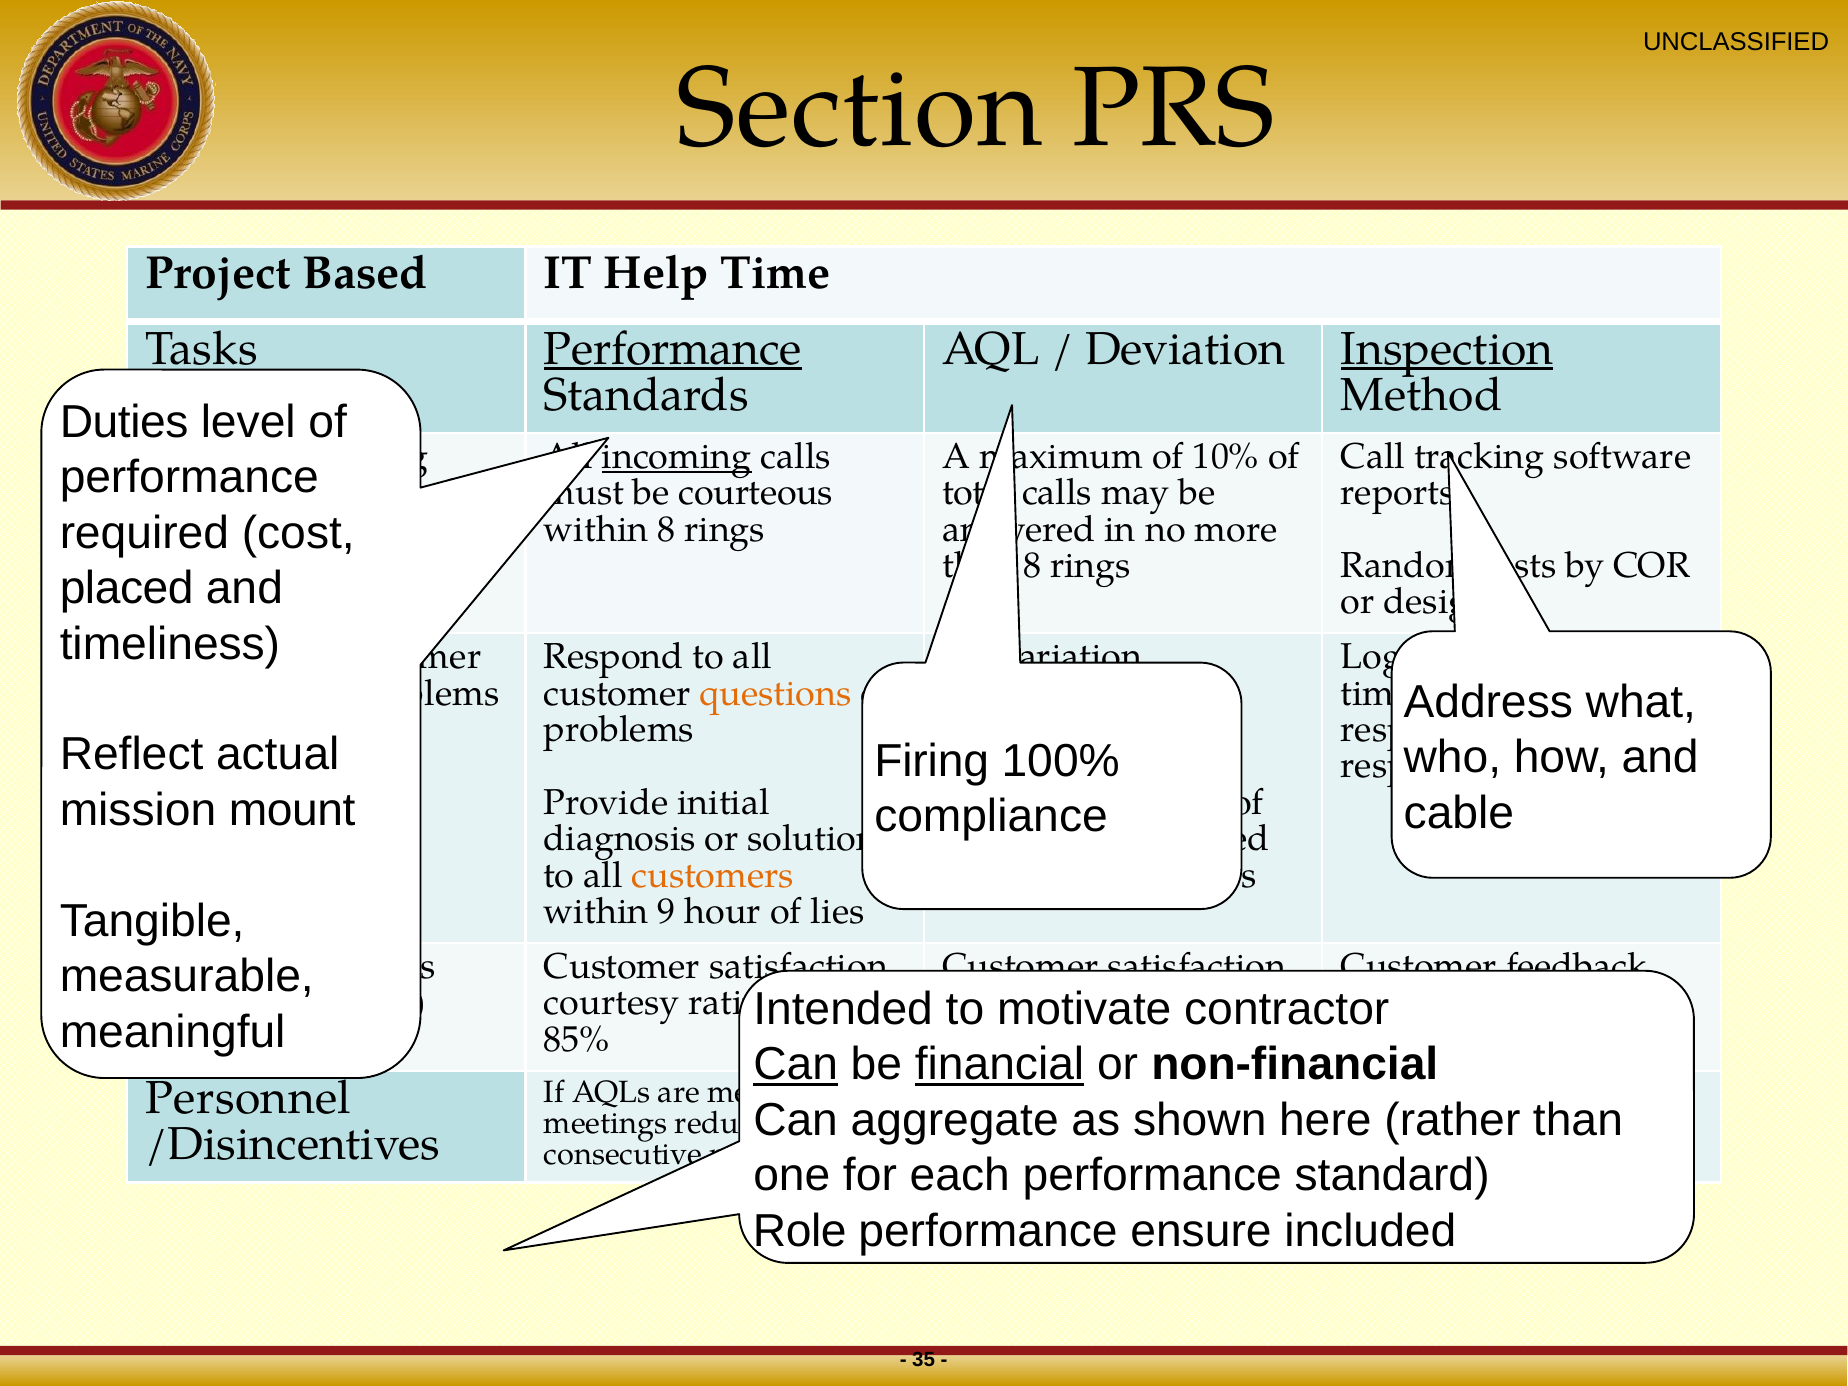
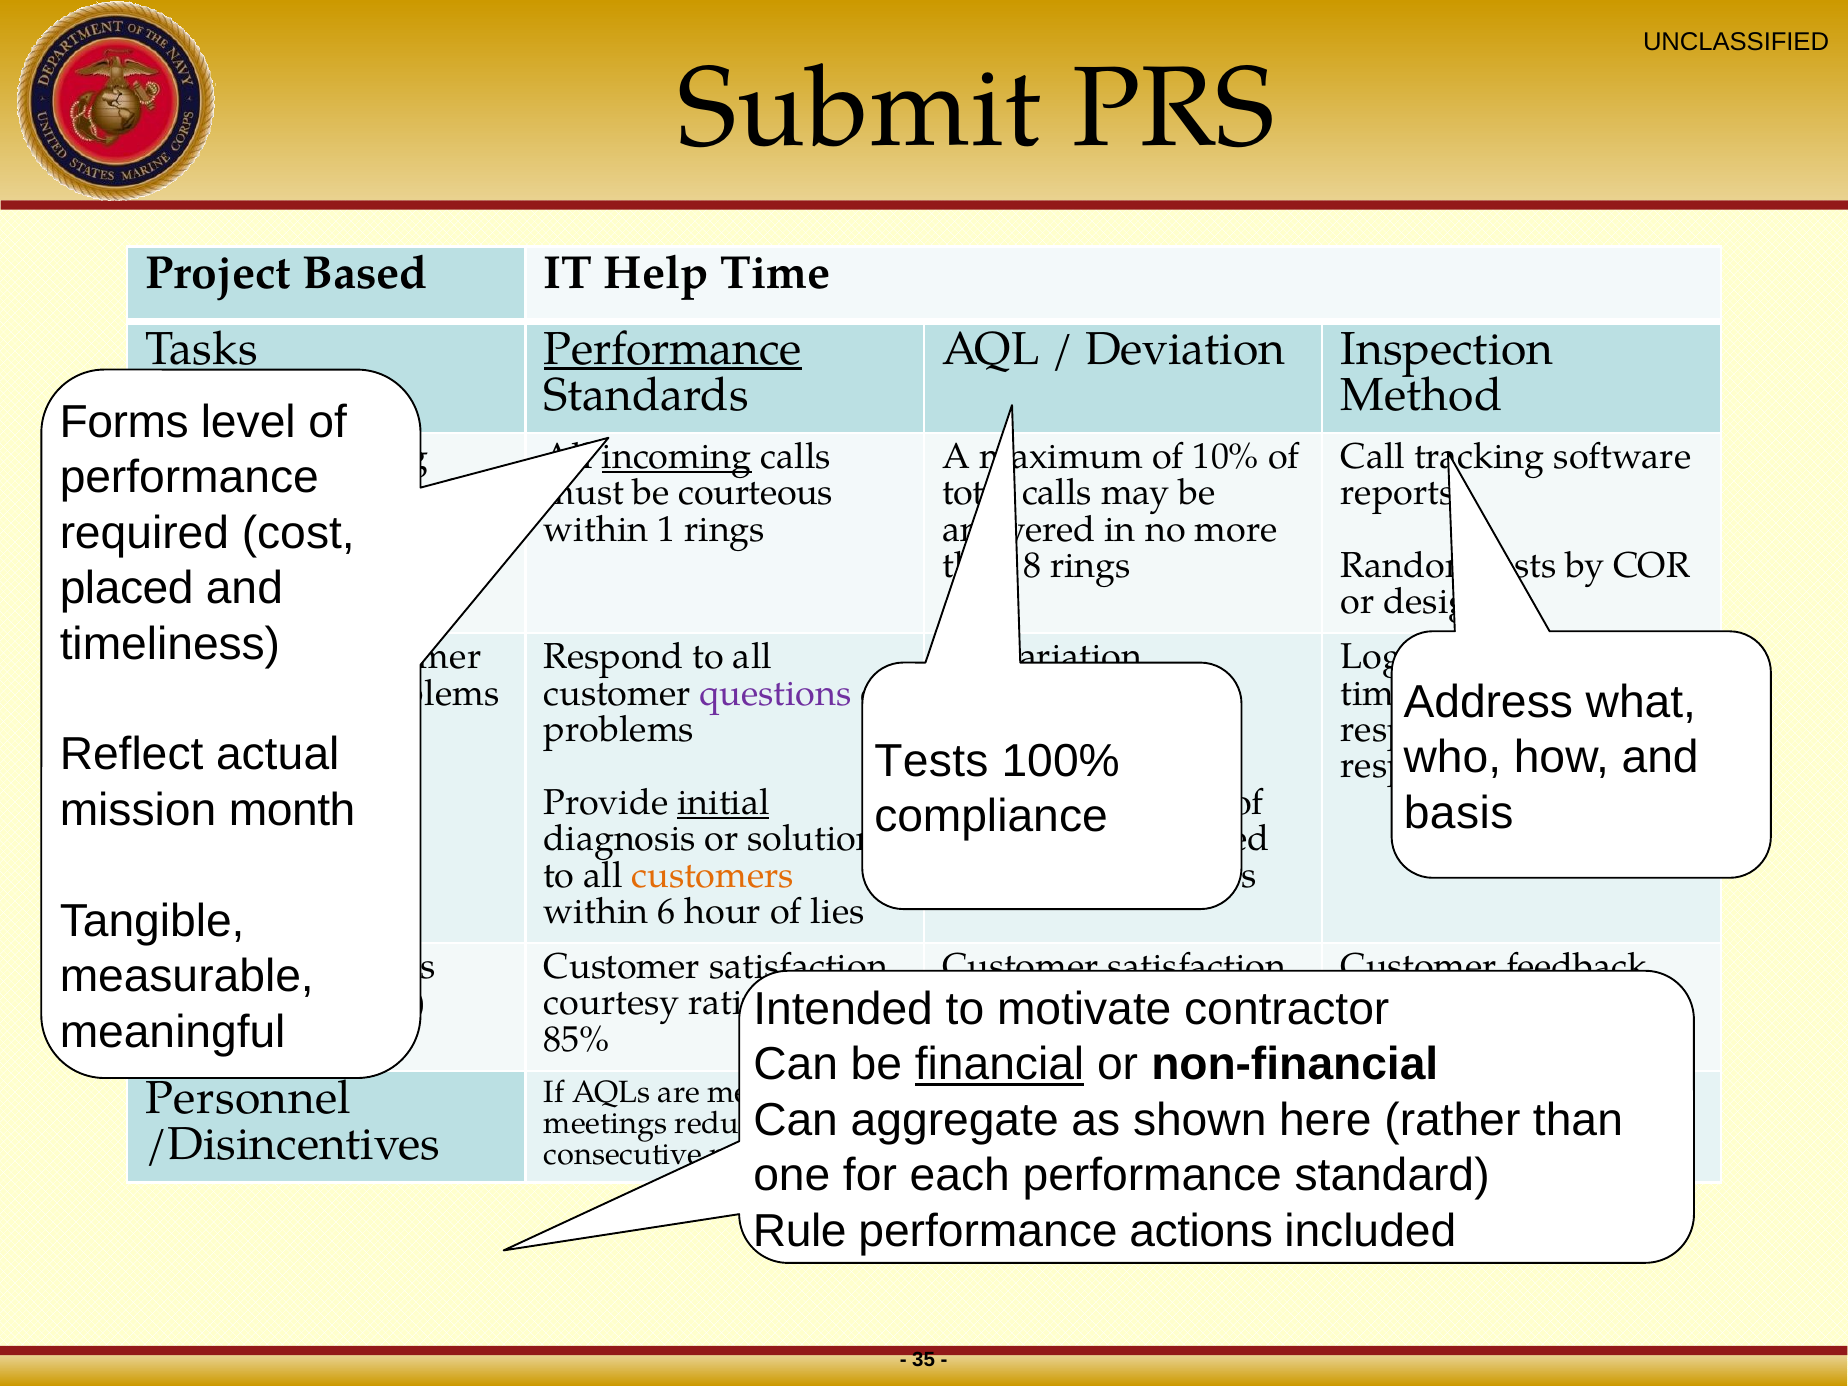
Section at (860, 108): Section -> Submit
Inspection underline: present -> none
Duties at (124, 422): Duties -> Forms
8 at (667, 529): 8 -> 1
questions at (775, 693) colour: orange -> purple
Firing at (932, 761): Firing -> Tests
mount: mount -> month
cable at (1459, 813): cable -> basis
initial underline: none -> present
9: 9 -> 6
Can at (796, 1065) underline: present -> none
Role: Role -> Rule
ensure: ensure -> actions
